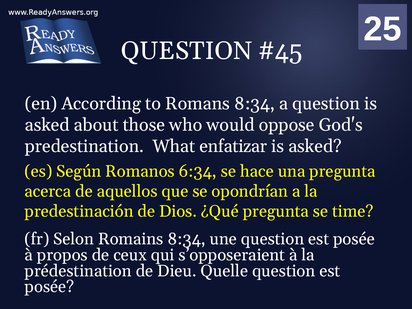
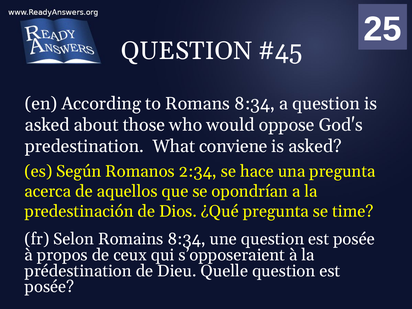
enfatizar: enfatizar -> conviene
6:34: 6:34 -> 2:34
